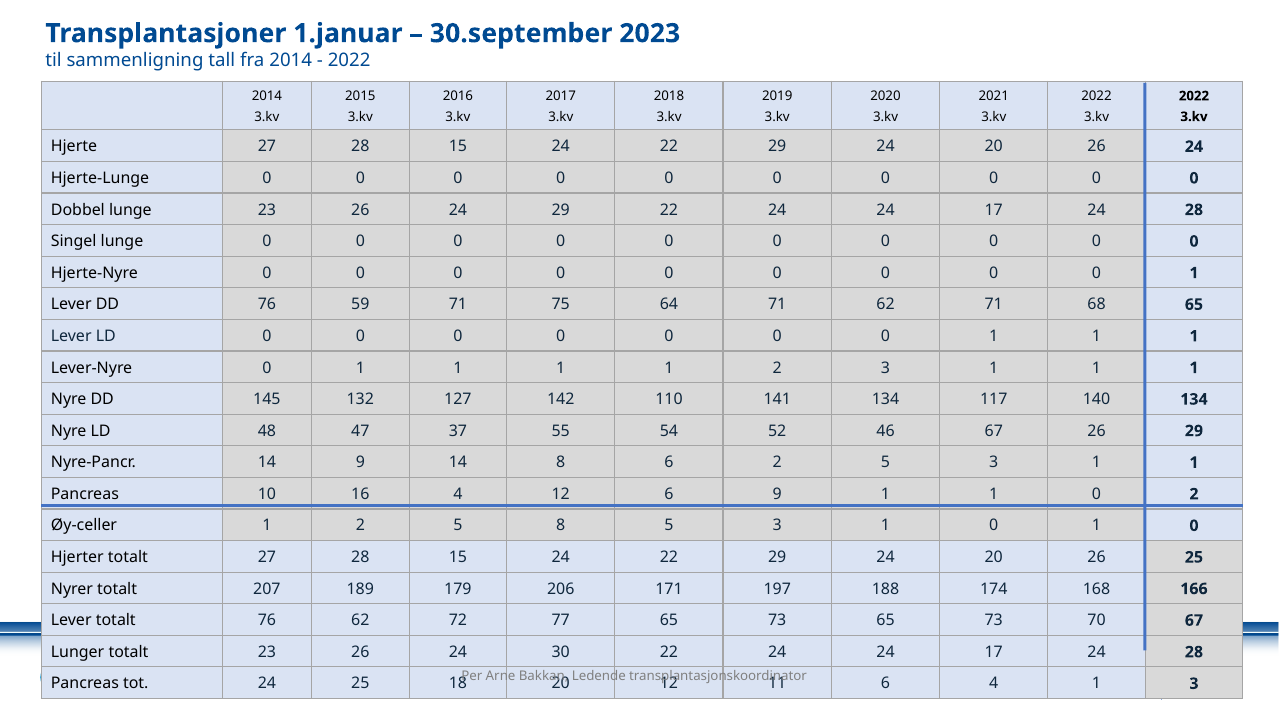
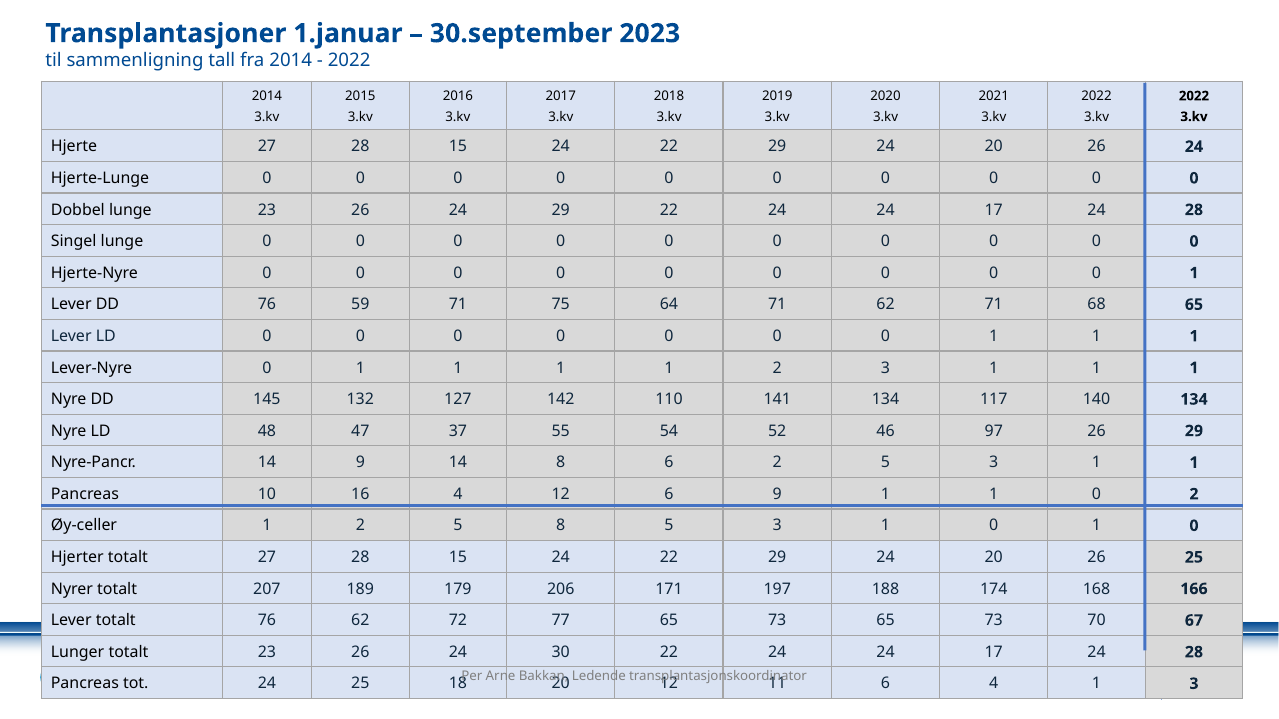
46 67: 67 -> 97
